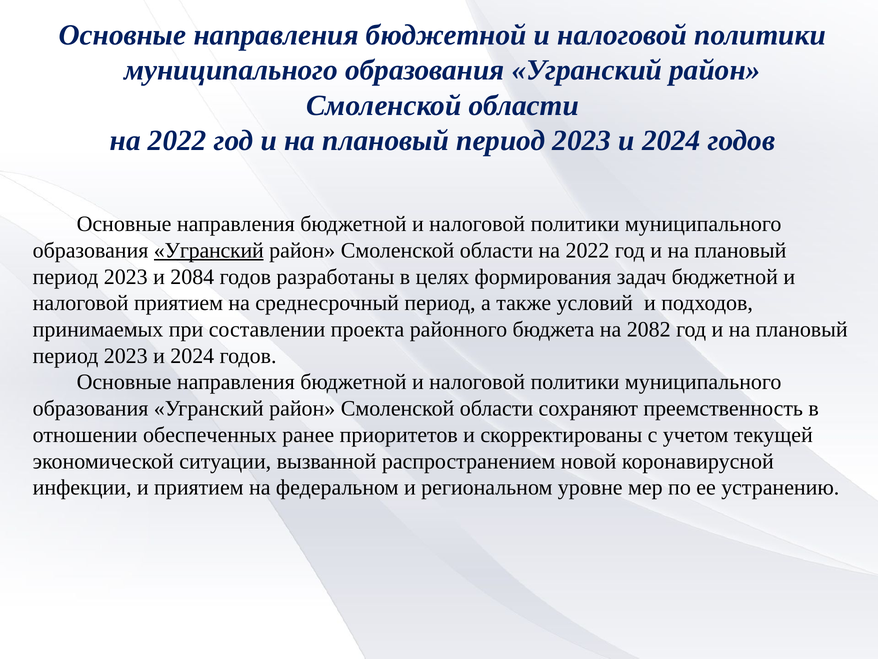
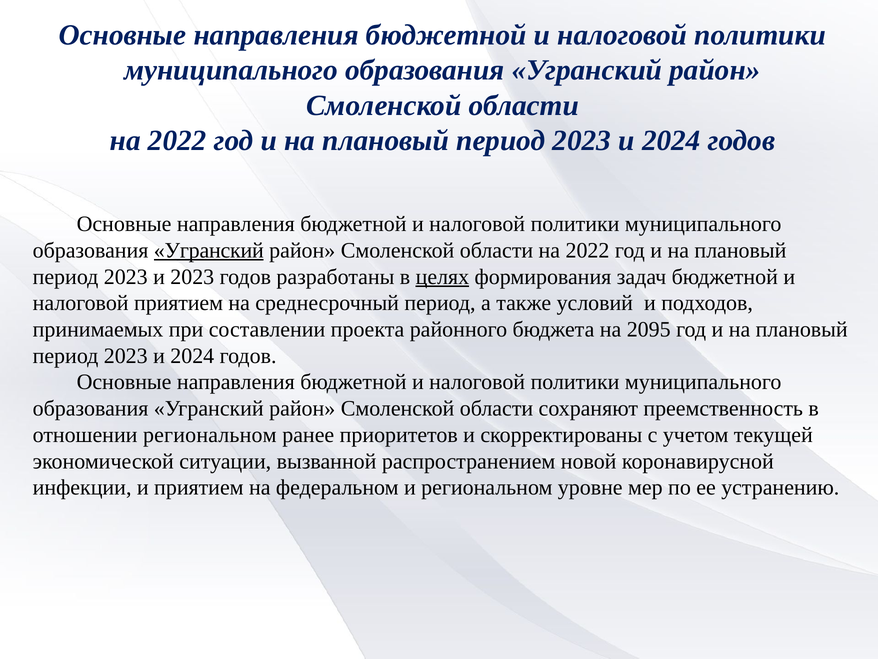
и 2084: 2084 -> 2023
целях underline: none -> present
2082: 2082 -> 2095
отношении обеспеченных: обеспеченных -> региональном
